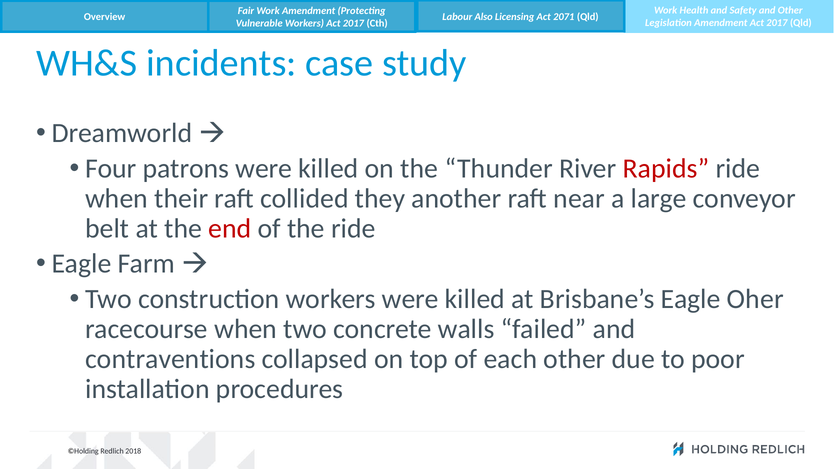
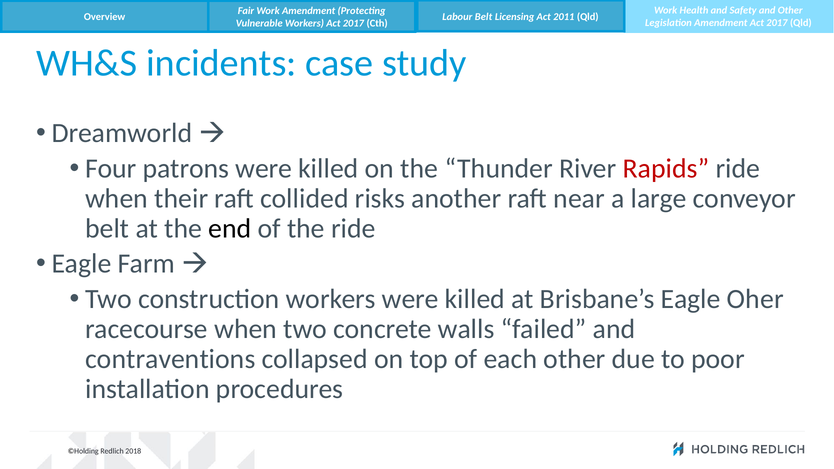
Labour Also: Also -> Belt
2071: 2071 -> 2011
they: they -> risks
end colour: red -> black
